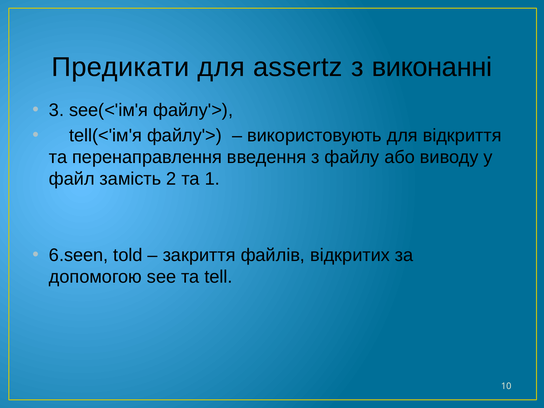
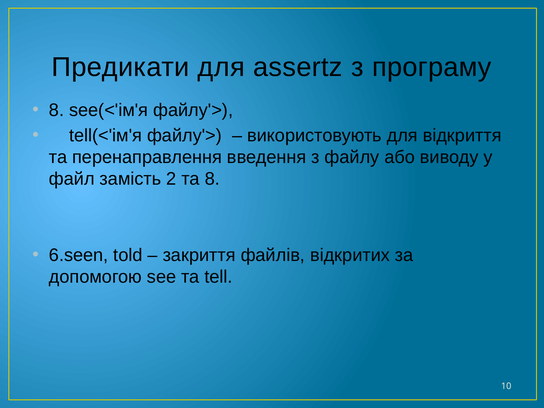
виконанні: виконанні -> програму
3 at (57, 110): 3 -> 8
та 1: 1 -> 8
